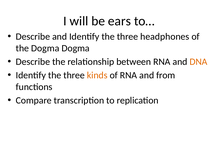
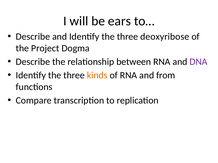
headphones: headphones -> deoxyribose
the Dogma: Dogma -> Project
DNA colour: orange -> purple
